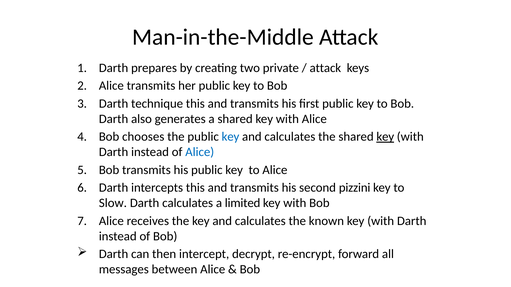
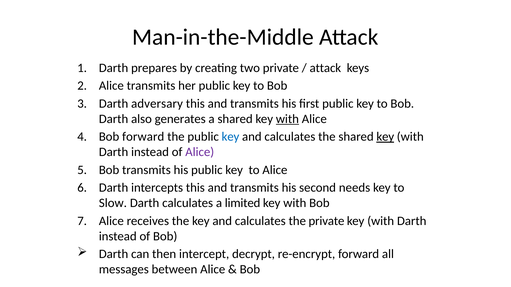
technique: technique -> adversary
with at (287, 119) underline: none -> present
Bob chooses: chooses -> forward
Alice at (200, 152) colour: blue -> purple
pizzini: pizzini -> needs
the known: known -> private
